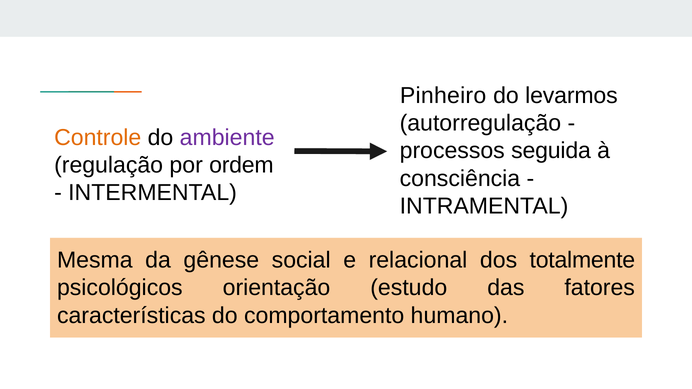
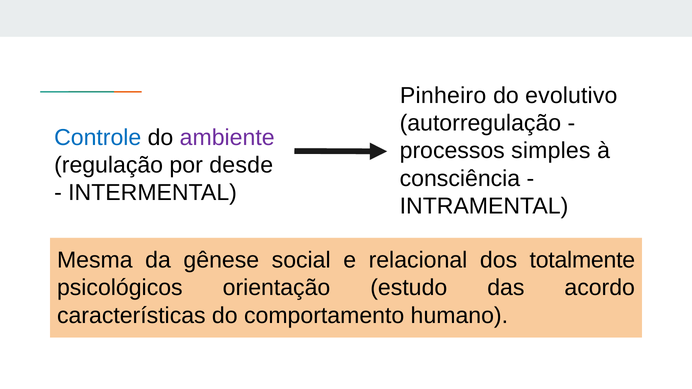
levarmos: levarmos -> evolutivo
Controle colour: orange -> blue
seguida: seguida -> simples
ordem: ordem -> desde
fatores: fatores -> acordo
